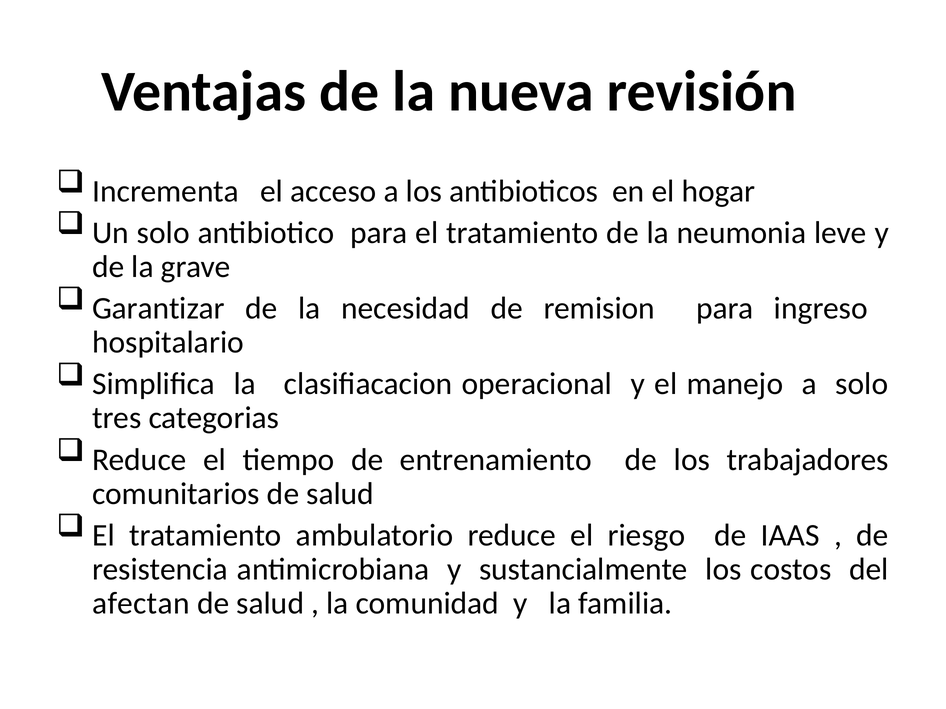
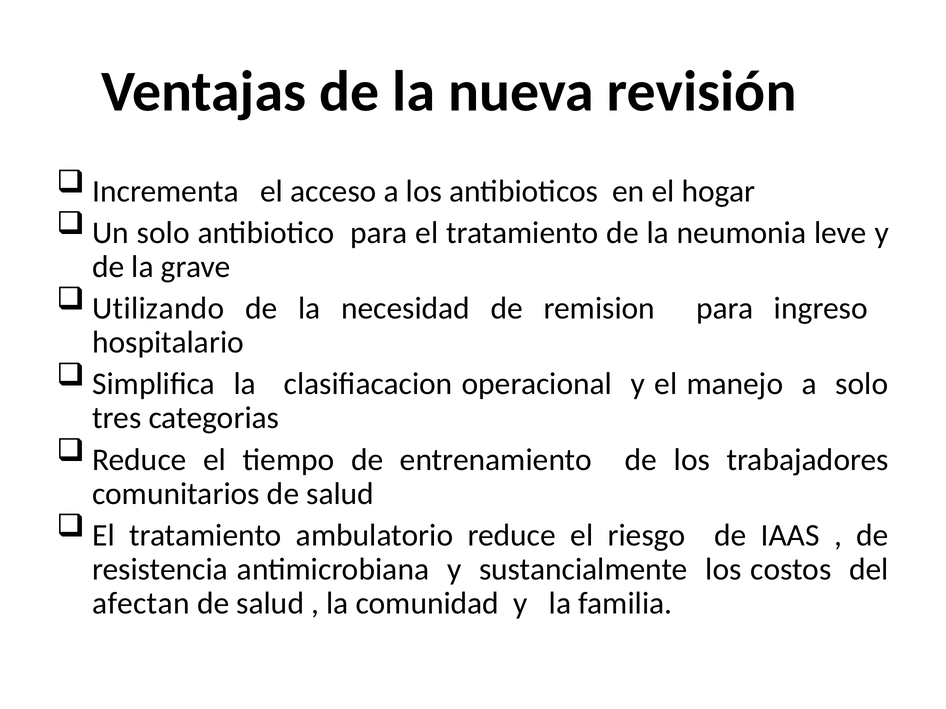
Garantizar: Garantizar -> Utilizando
